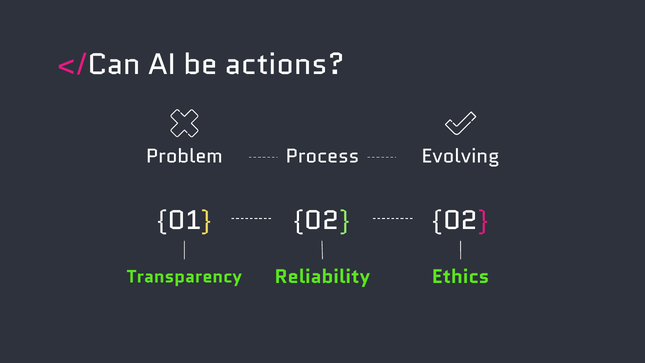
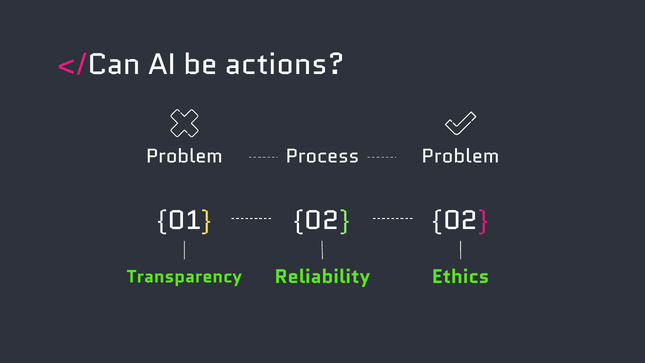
Problem Evolving: Evolving -> Problem
